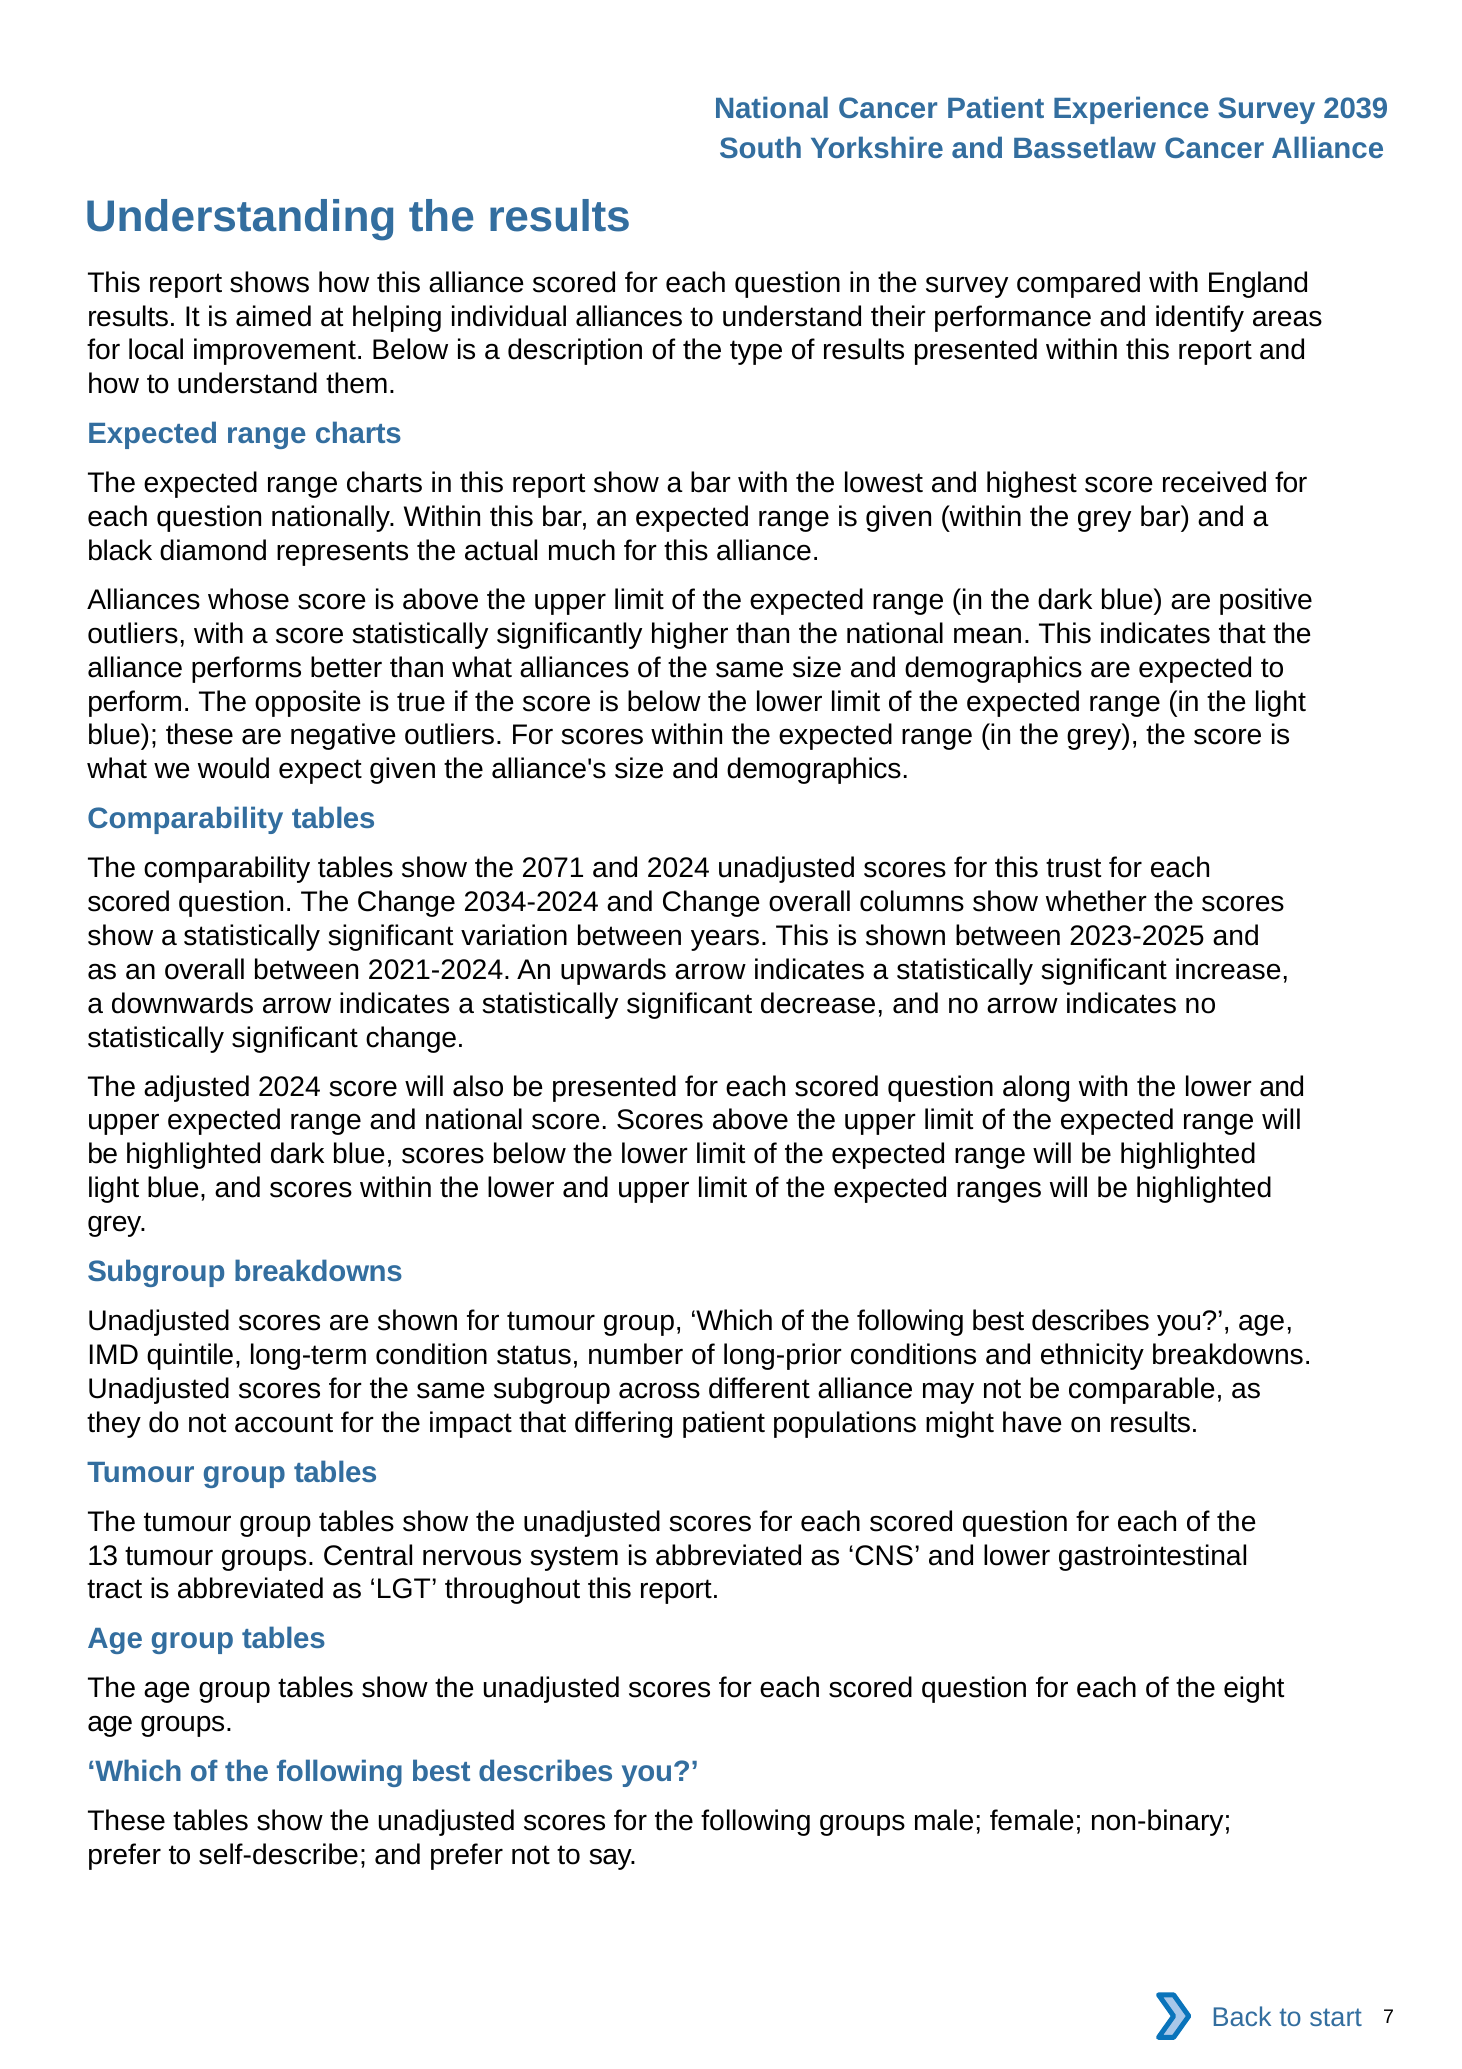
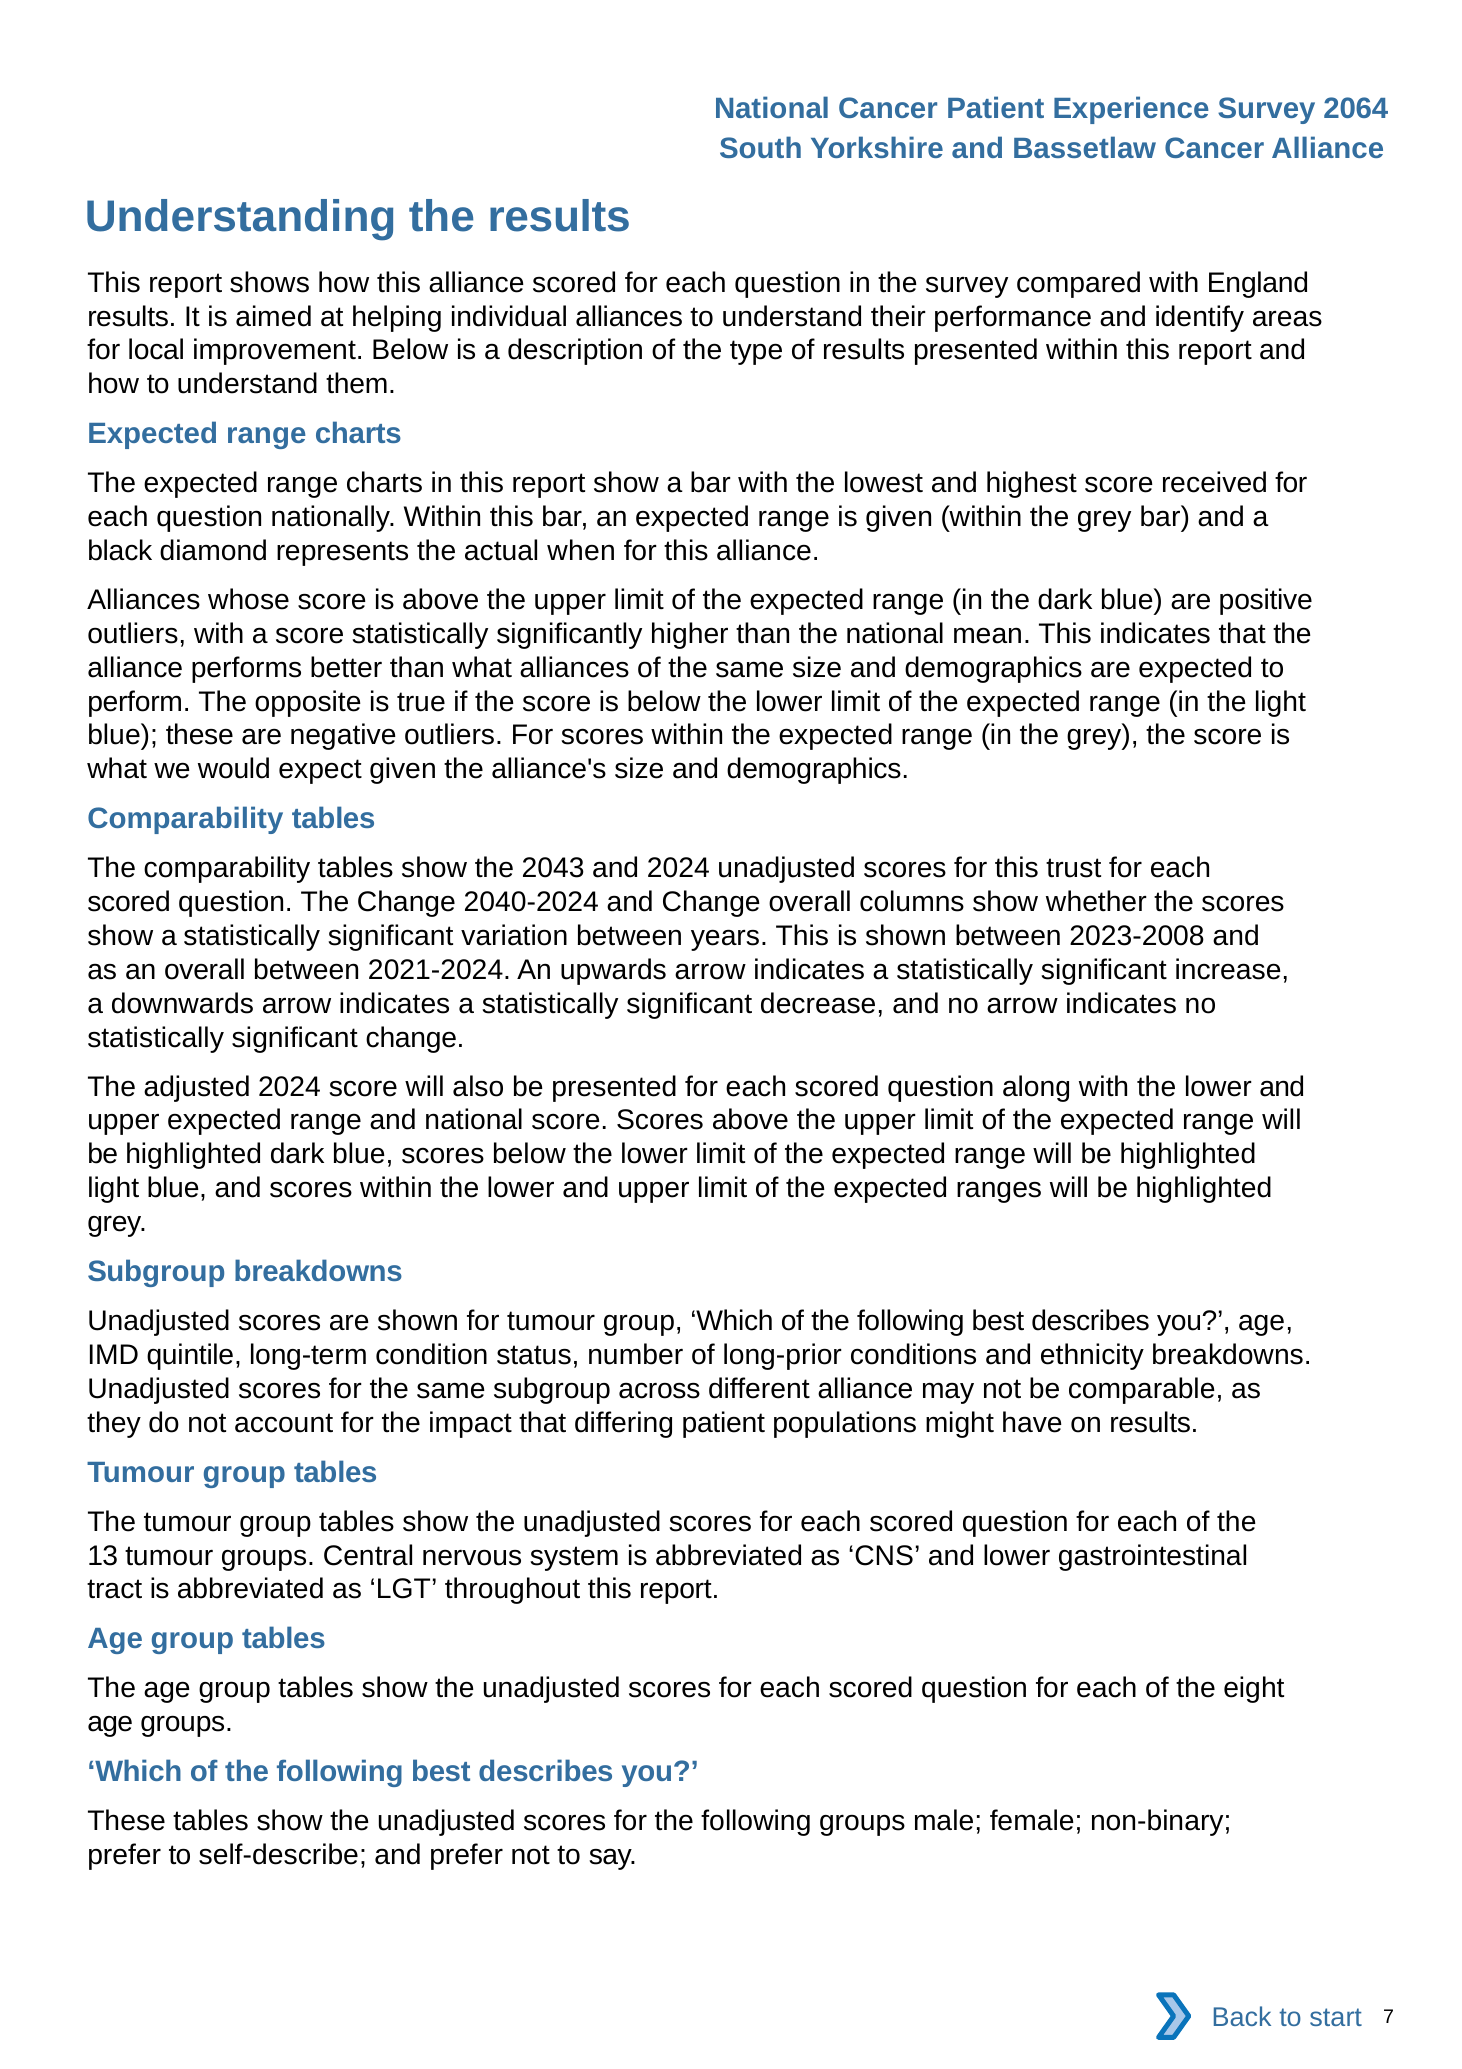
2039: 2039 -> 2064
much: much -> when
2071: 2071 -> 2043
2034-2024: 2034-2024 -> 2040-2024
2023-2025: 2023-2025 -> 2023-2008
